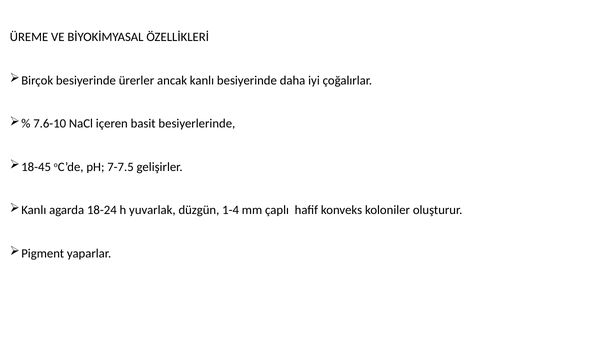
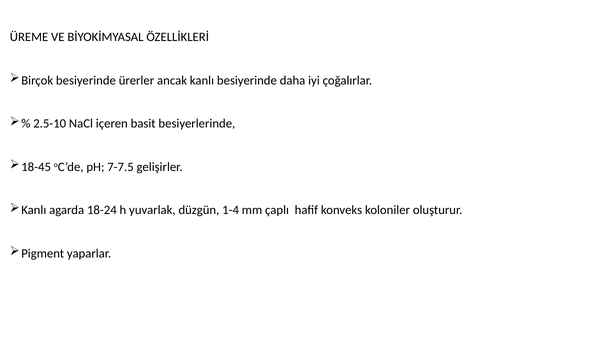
7.6-10: 7.6-10 -> 2.5-10
